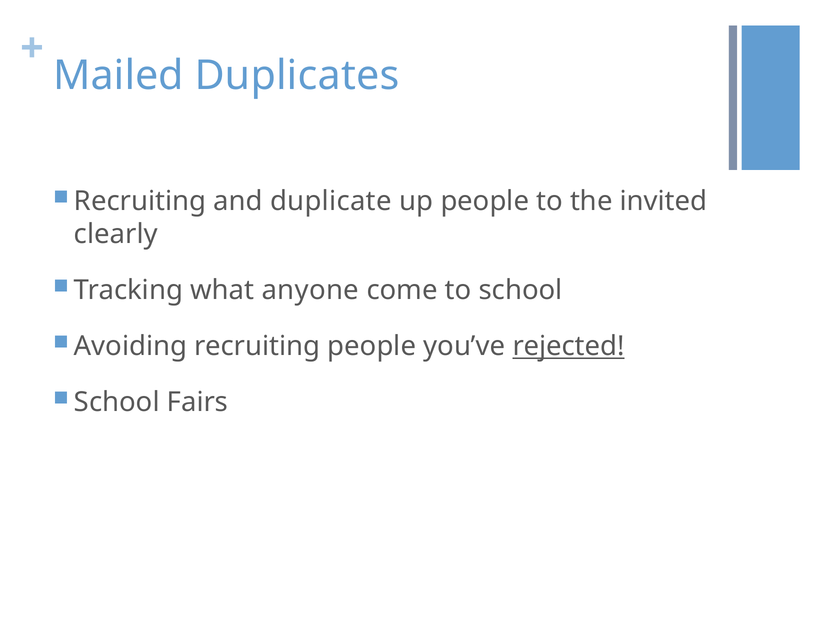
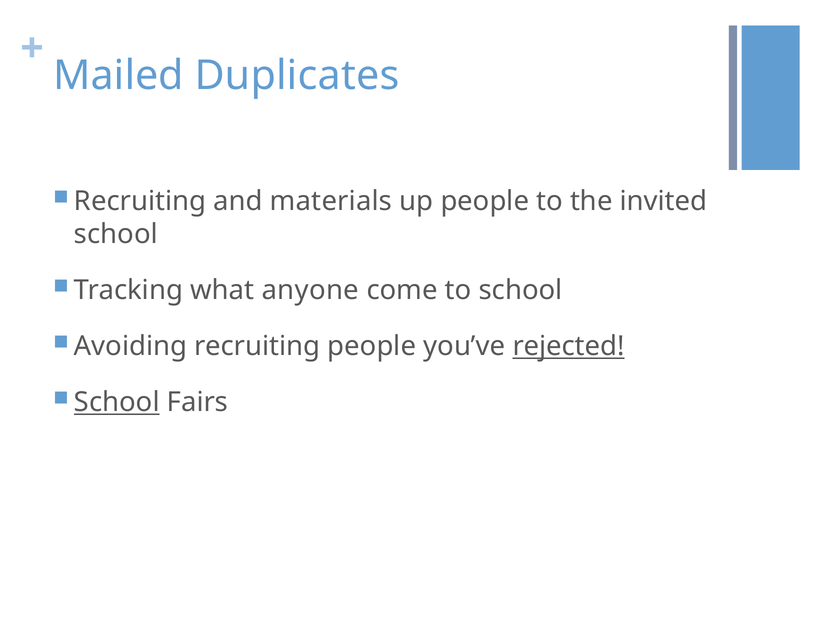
duplicate: duplicate -> materials
clearly at (116, 235): clearly -> school
School at (117, 403) underline: none -> present
